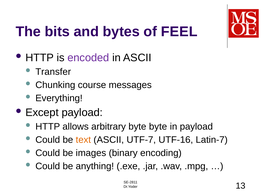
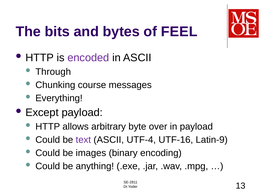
Transfer: Transfer -> Through
byte byte: byte -> over
text colour: orange -> purple
UTF-7: UTF-7 -> UTF-4
Latin-7: Latin-7 -> Latin-9
